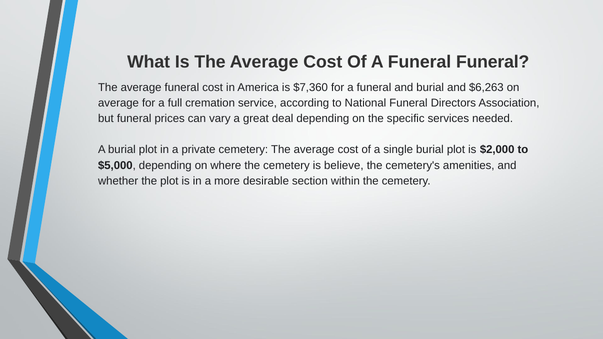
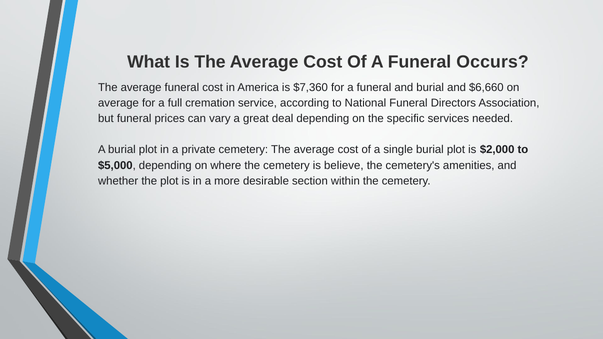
Funeral Funeral: Funeral -> Occurs
$6,263: $6,263 -> $6,660
